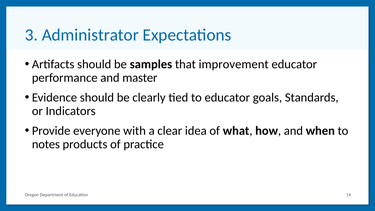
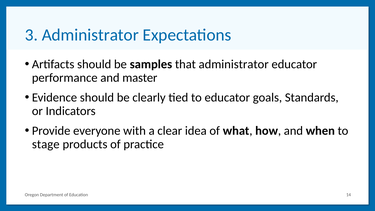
that improvement: improvement -> administrator
notes: notes -> stage
